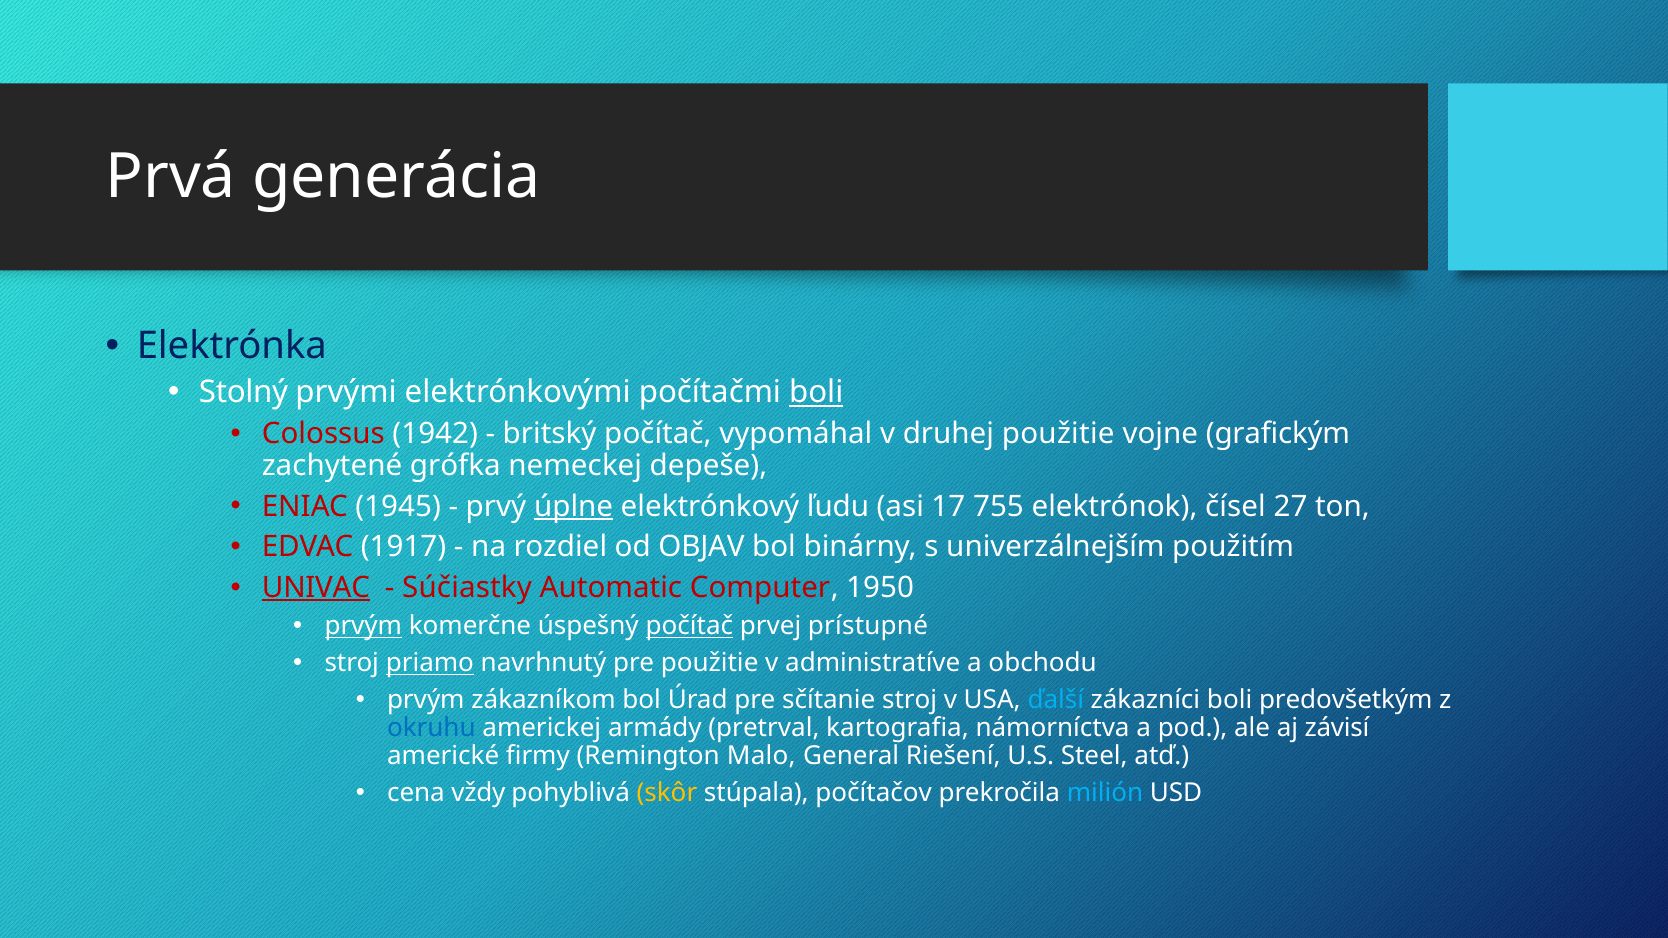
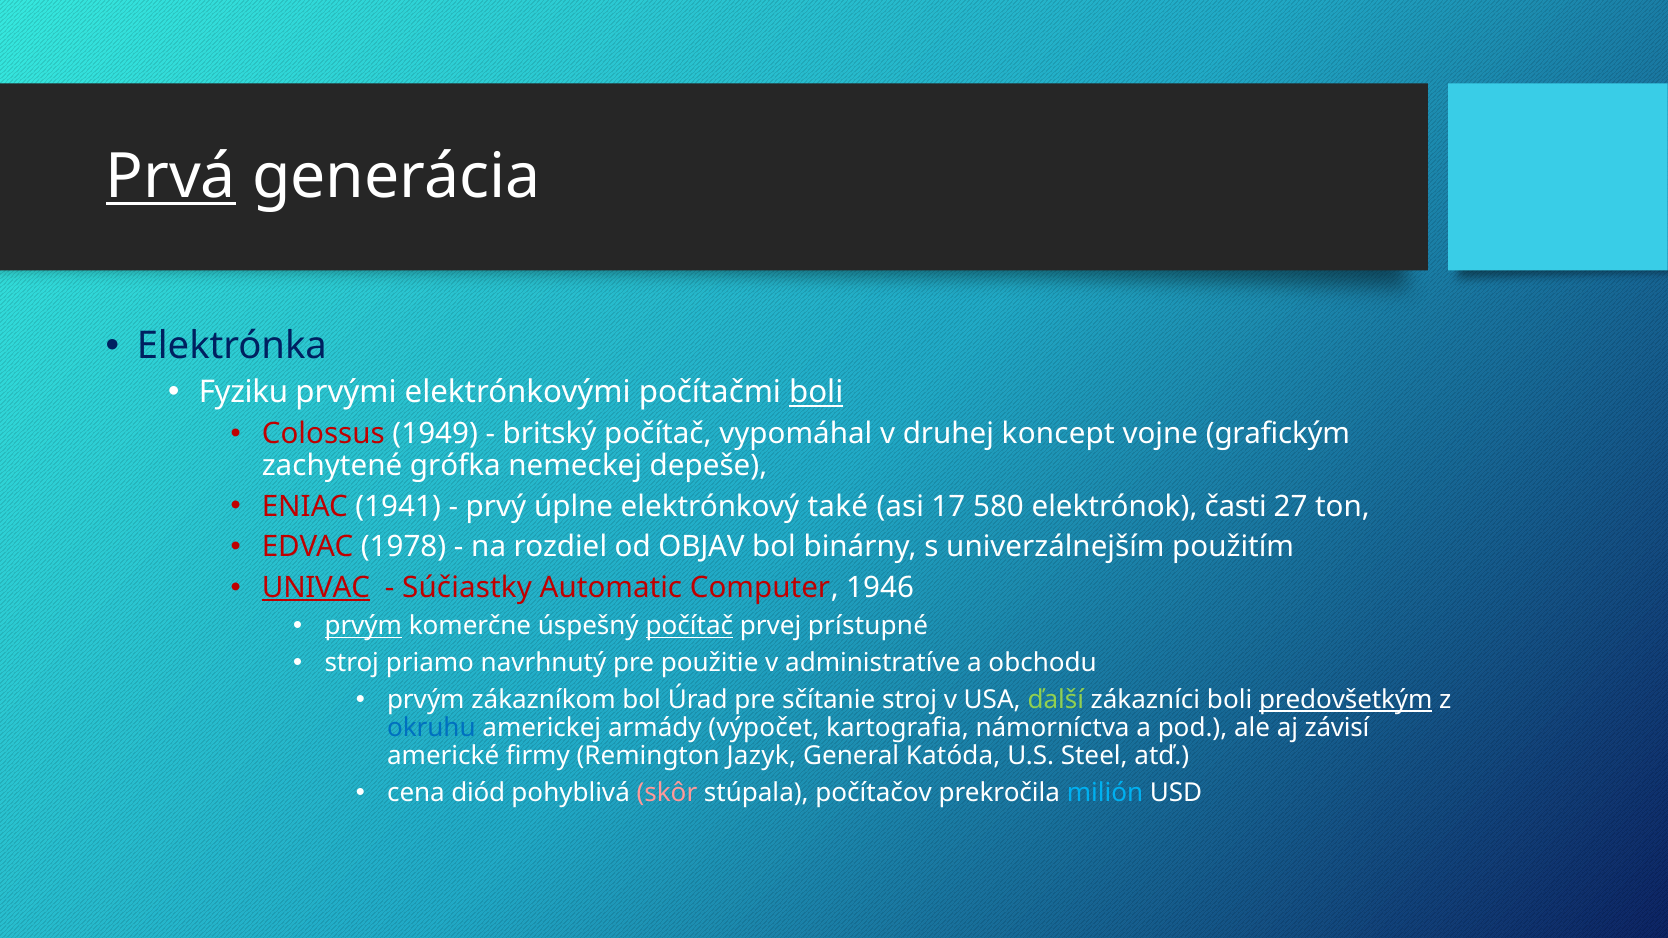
Prvá underline: none -> present
Stolný: Stolný -> Fyziku
1942: 1942 -> 1949
druhej použitie: použitie -> koncept
1945: 1945 -> 1941
úplne underline: present -> none
ľudu: ľudu -> také
755: 755 -> 580
čísel: čísel -> časti
1917: 1917 -> 1978
1950: 1950 -> 1946
priamo underline: present -> none
ďalší colour: light blue -> light green
predovšetkým underline: none -> present
pretrval: pretrval -> výpočet
Malo: Malo -> Jazyk
Riešení: Riešení -> Katóda
vždy: vždy -> diód
skôr colour: yellow -> pink
